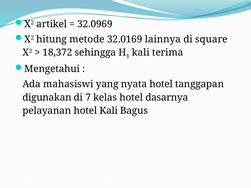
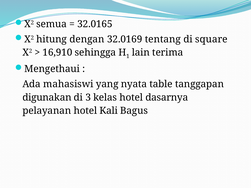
artikel: artikel -> semua
32.0969: 32.0969 -> 32.0165
metode: metode -> dengan
lainnya: lainnya -> tentang
18,372: 18,372 -> 16,910
kali at (141, 53): kali -> lain
Mengetahui: Mengetahui -> Mengethaui
nyata hotel: hotel -> table
7: 7 -> 3
